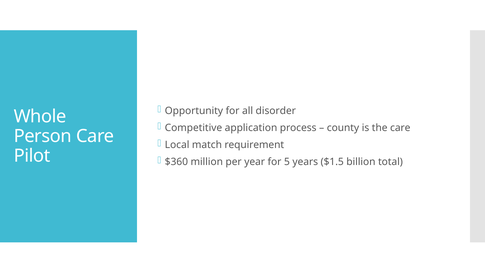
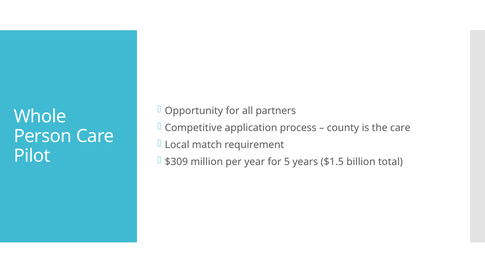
disorder: disorder -> partners
$360: $360 -> $309
